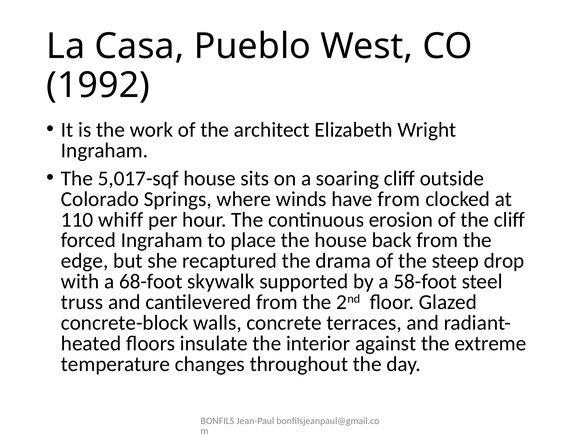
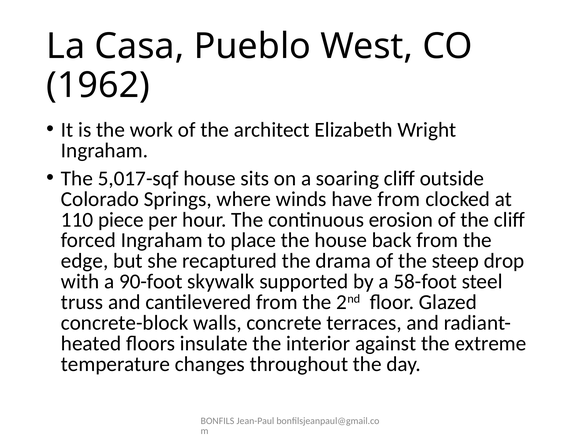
1992: 1992 -> 1962
whiff: whiff -> piece
68-foot: 68-foot -> 90-foot
